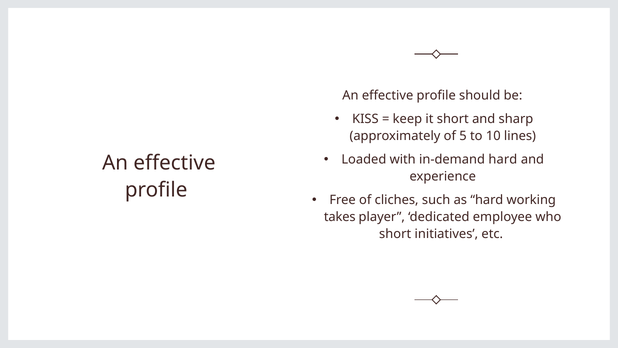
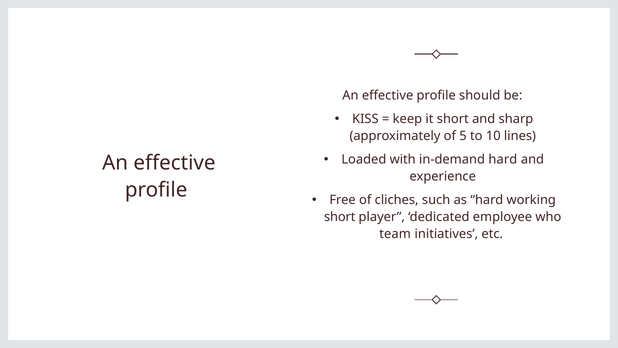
takes at (340, 217): takes -> short
short at (395, 234): short -> team
